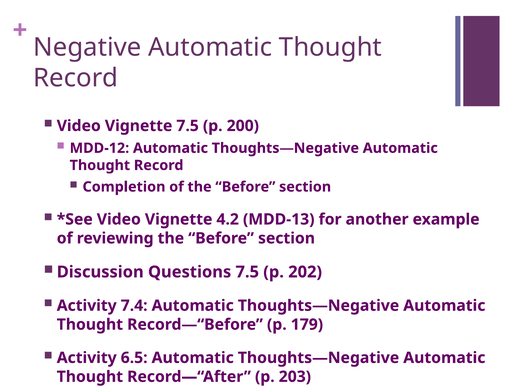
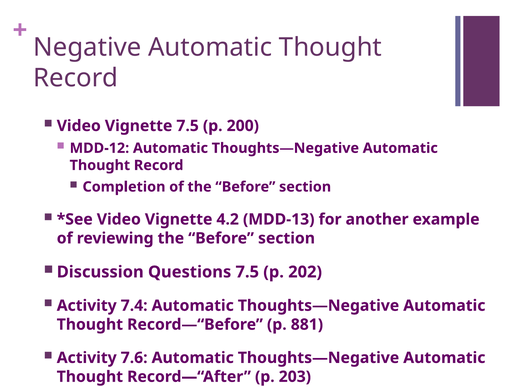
179: 179 -> 881
6.5: 6.5 -> 7.6
